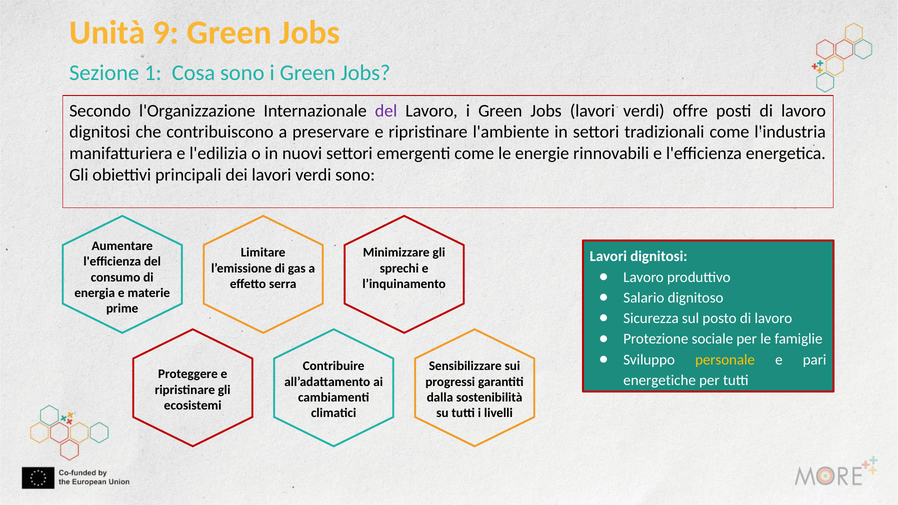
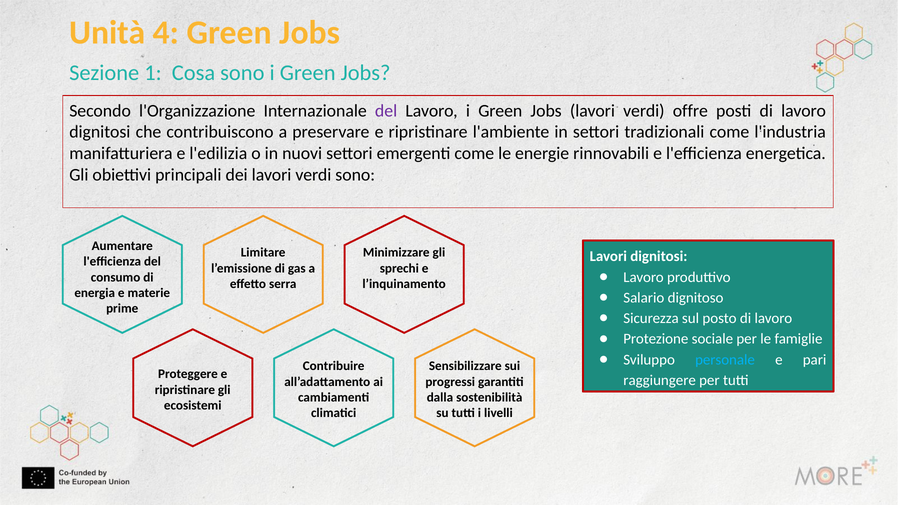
9: 9 -> 4
personale colour: yellow -> light blue
energetiche: energetiche -> raggiungere
